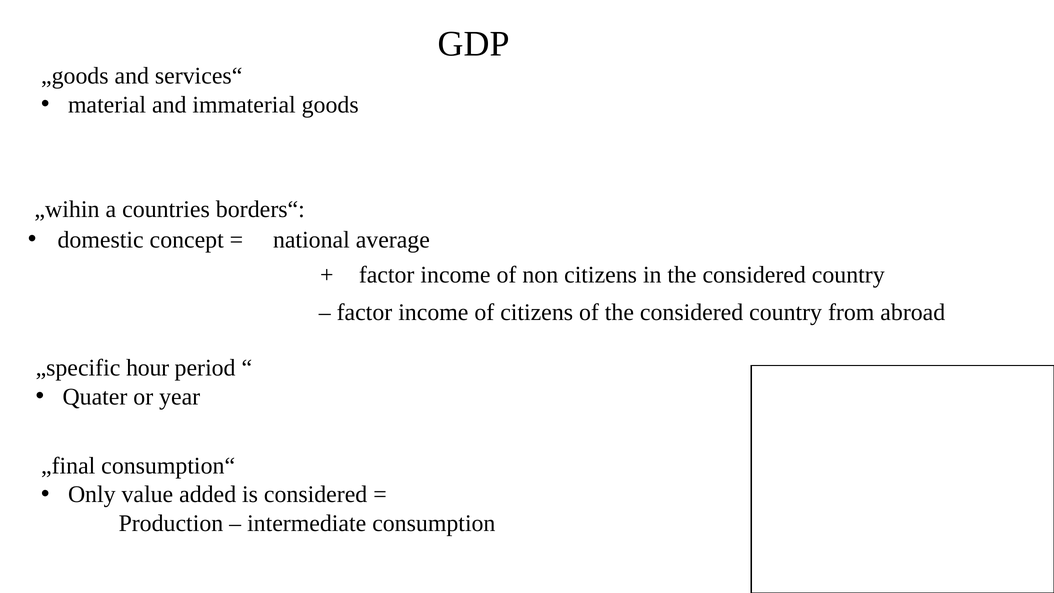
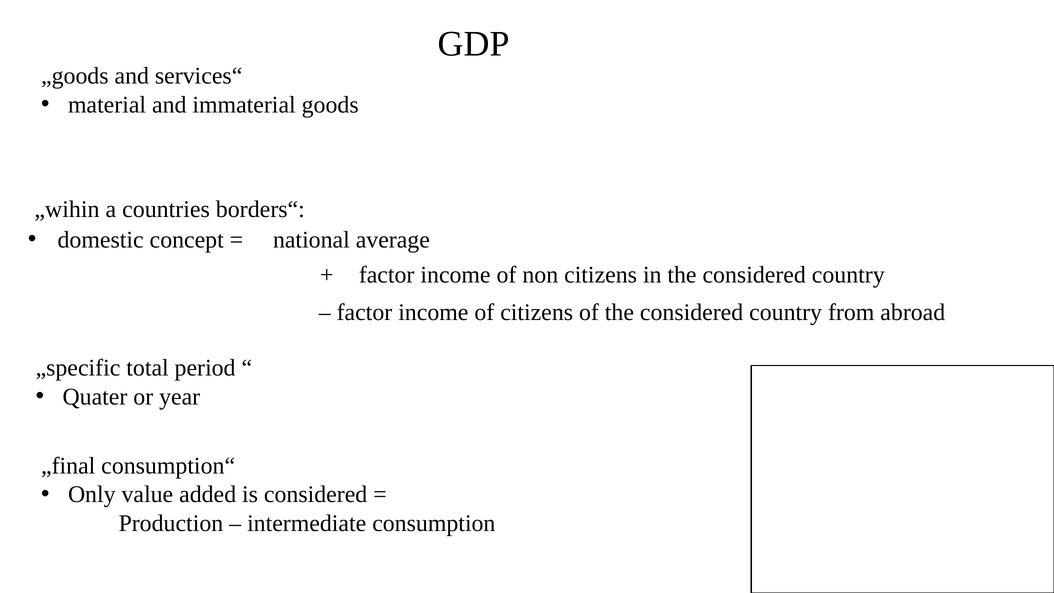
hour: hour -> total
